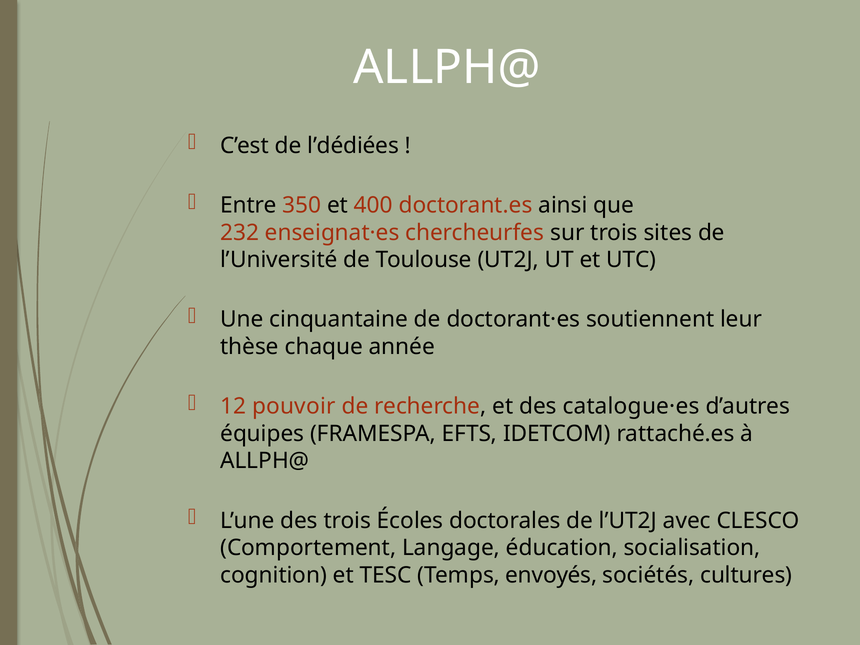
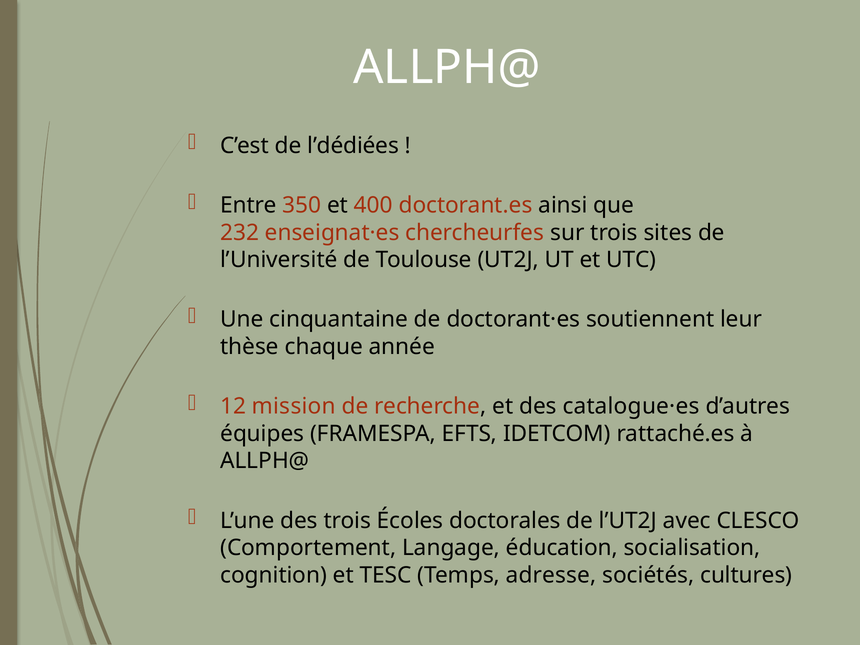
pouvoir: pouvoir -> mission
envoyés: envoyés -> adresse
